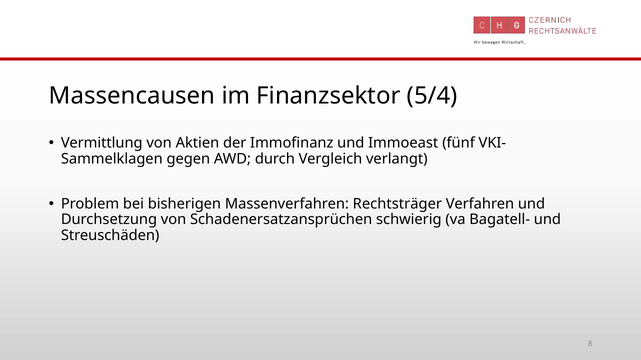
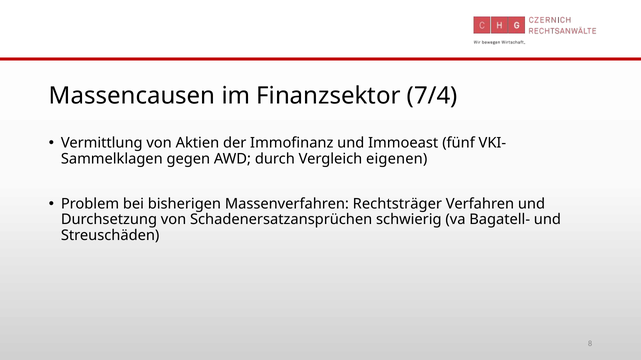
5/4: 5/4 -> 7/4
verlangt: verlangt -> eigenen
